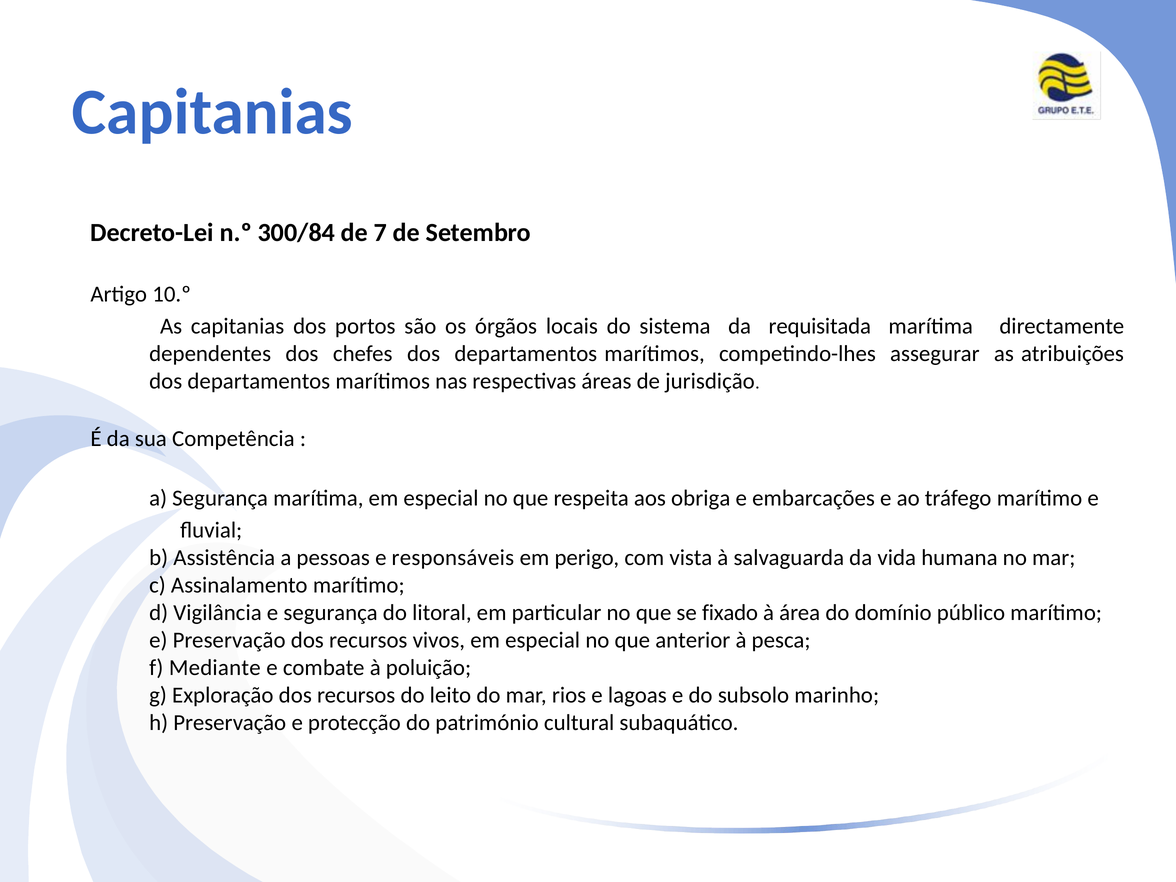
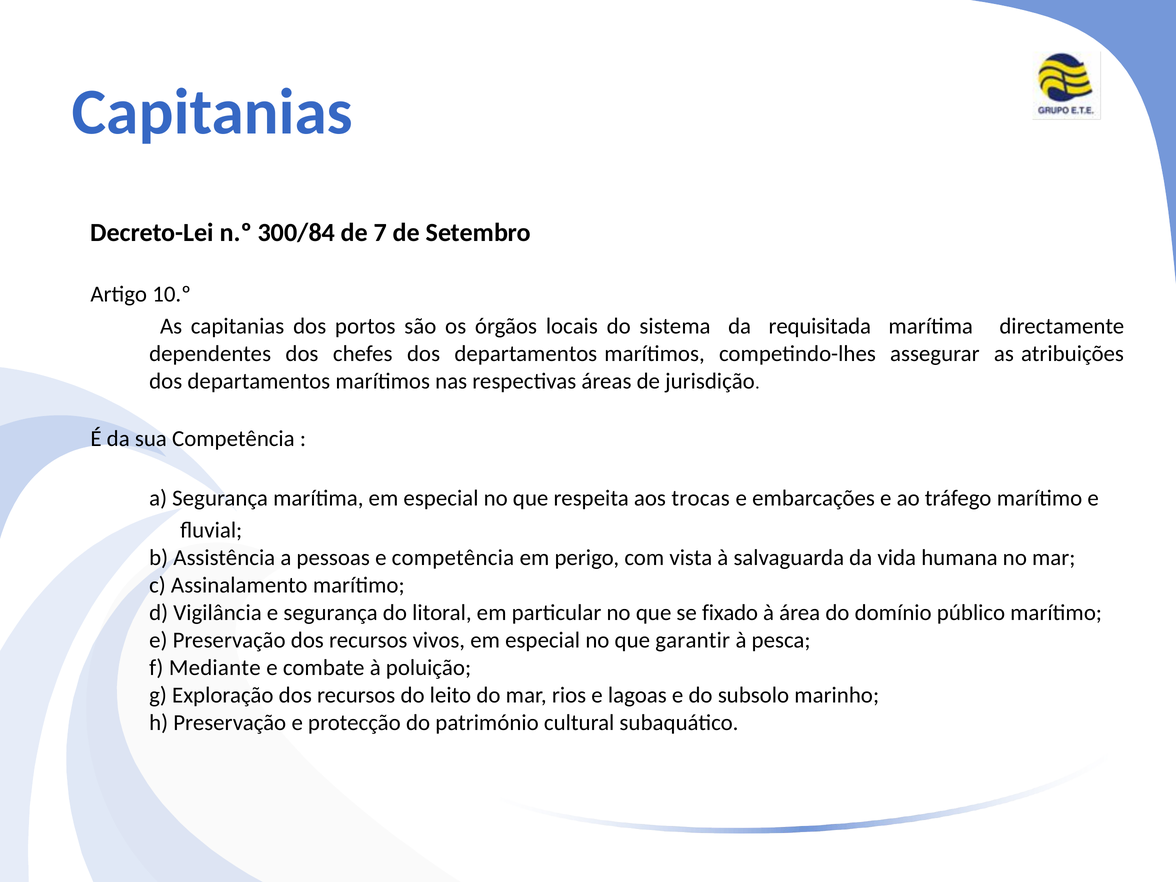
obriga: obriga -> trocas
e responsáveis: responsáveis -> competência
anterior: anterior -> garantir
